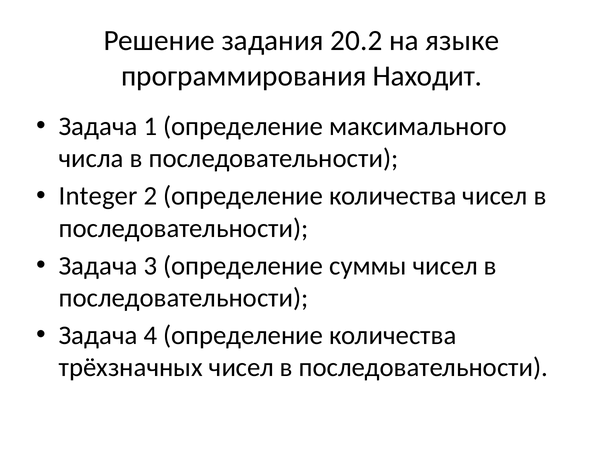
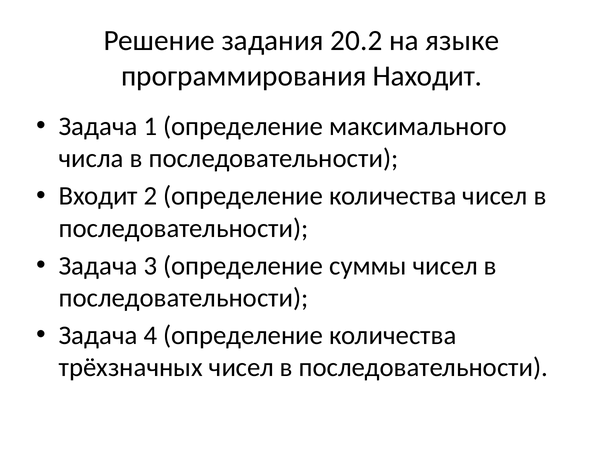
Integer: Integer -> Входит
